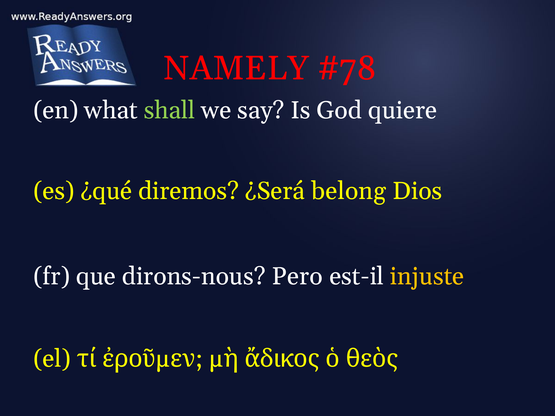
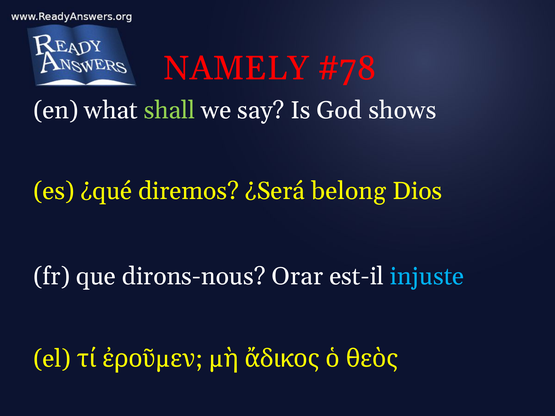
quiere: quiere -> shows
Pero: Pero -> Orar
injuste colour: yellow -> light blue
